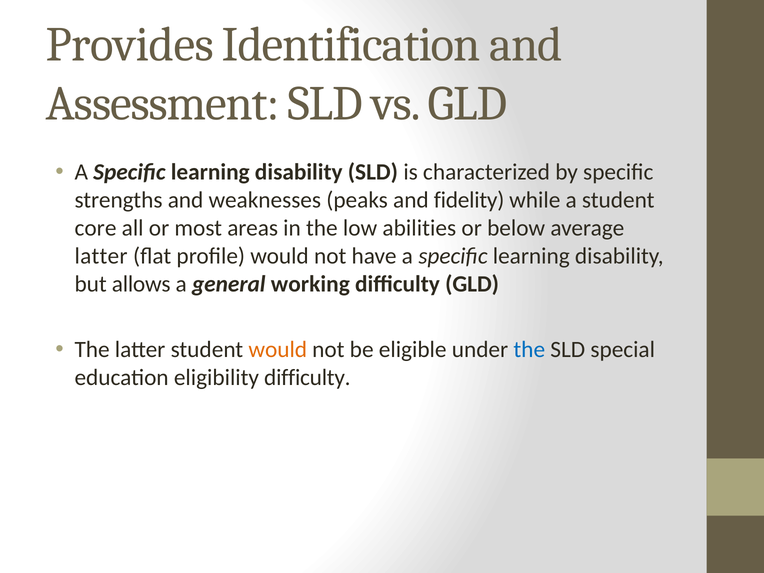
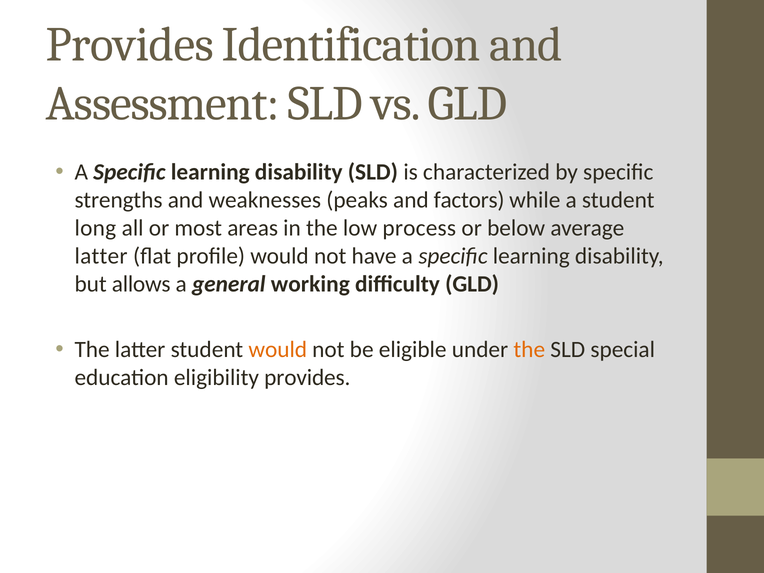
fidelity: fidelity -> factors
core: core -> long
abilities: abilities -> process
the at (529, 350) colour: blue -> orange
eligibility difficulty: difficulty -> provides
